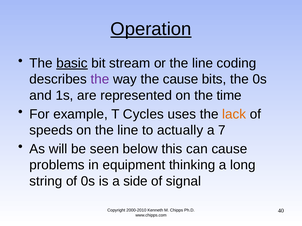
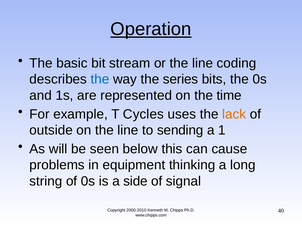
basic underline: present -> none
the at (100, 79) colour: purple -> blue
the cause: cause -> series
speeds: speeds -> outside
actually: actually -> sending
7: 7 -> 1
